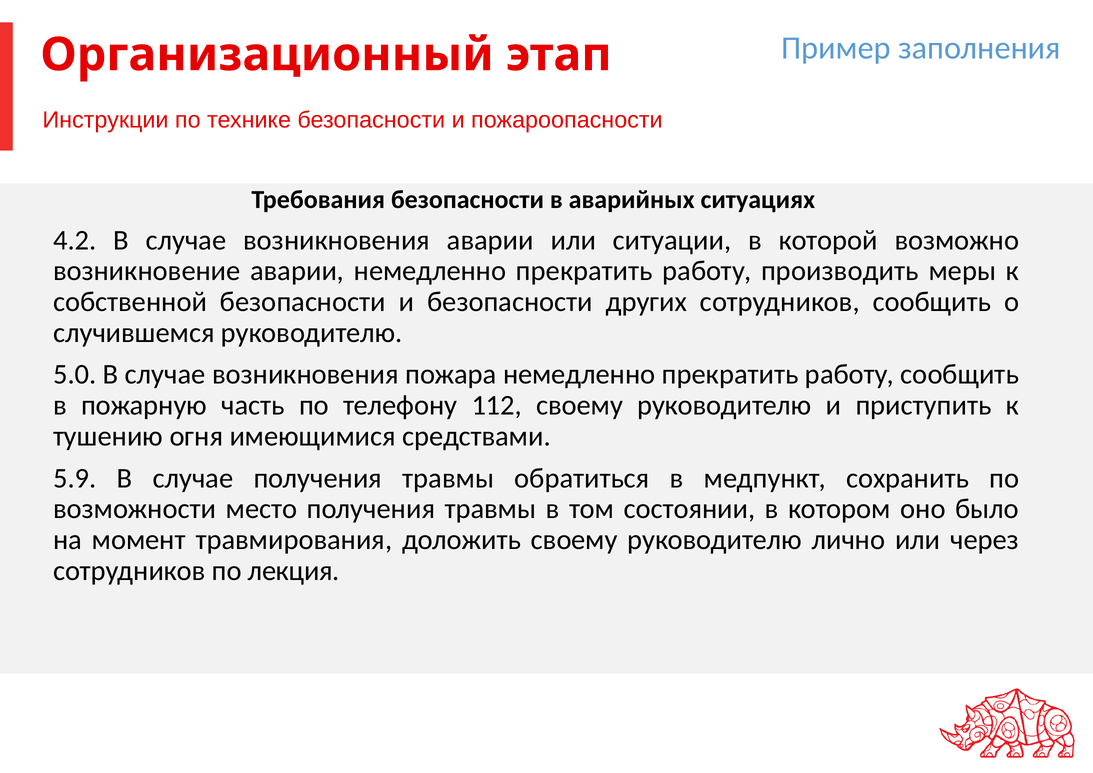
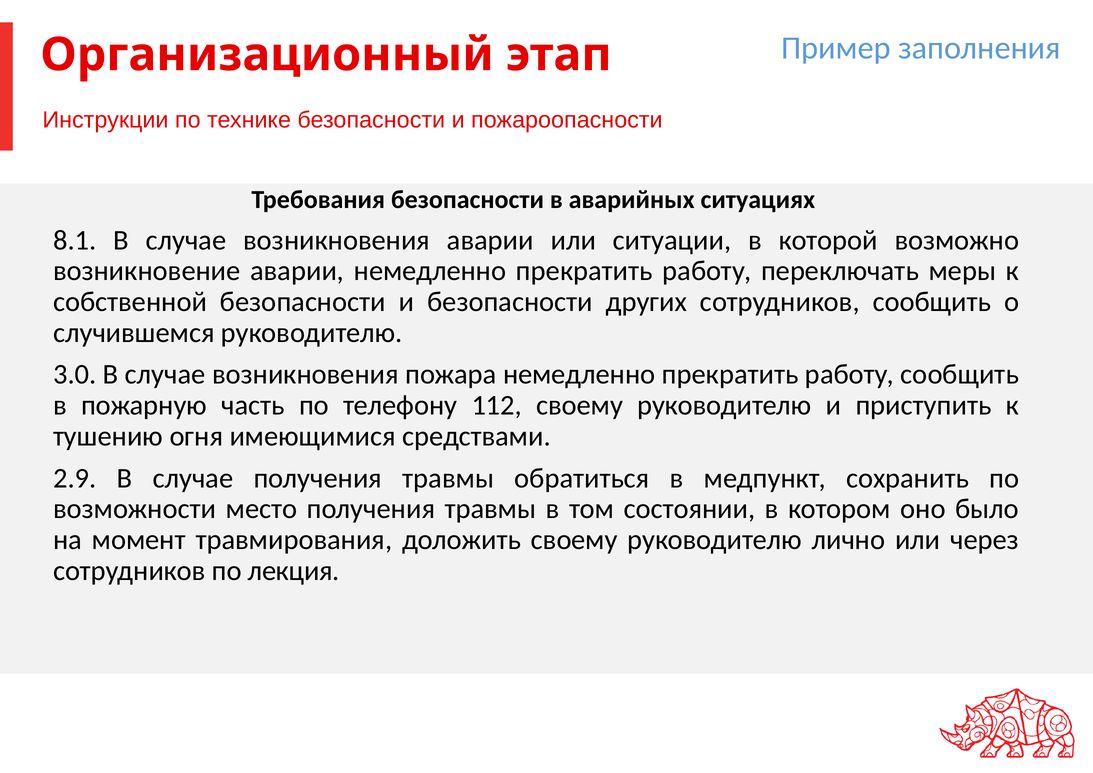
4.2: 4.2 -> 8.1
производить: производить -> переключать
5.0: 5.0 -> 3.0
5.9: 5.9 -> 2.9
